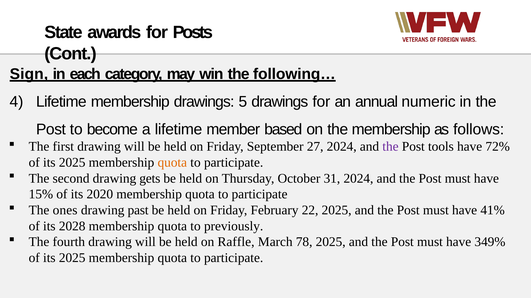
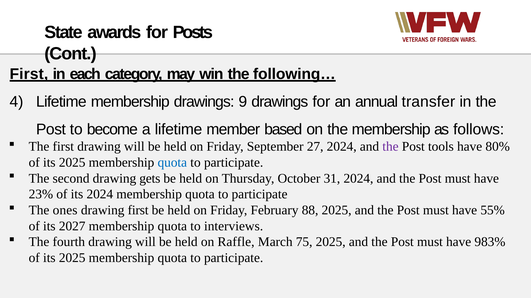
Sign at (29, 74): Sign -> First
5: 5 -> 9
numeric: numeric -> transfer
72%: 72% -> 80%
quota at (172, 163) colour: orange -> blue
15%: 15% -> 23%
its 2020: 2020 -> 2024
drawing past: past -> first
22: 22 -> 88
41%: 41% -> 55%
2028: 2028 -> 2027
previously: previously -> interviews
78: 78 -> 75
349%: 349% -> 983%
